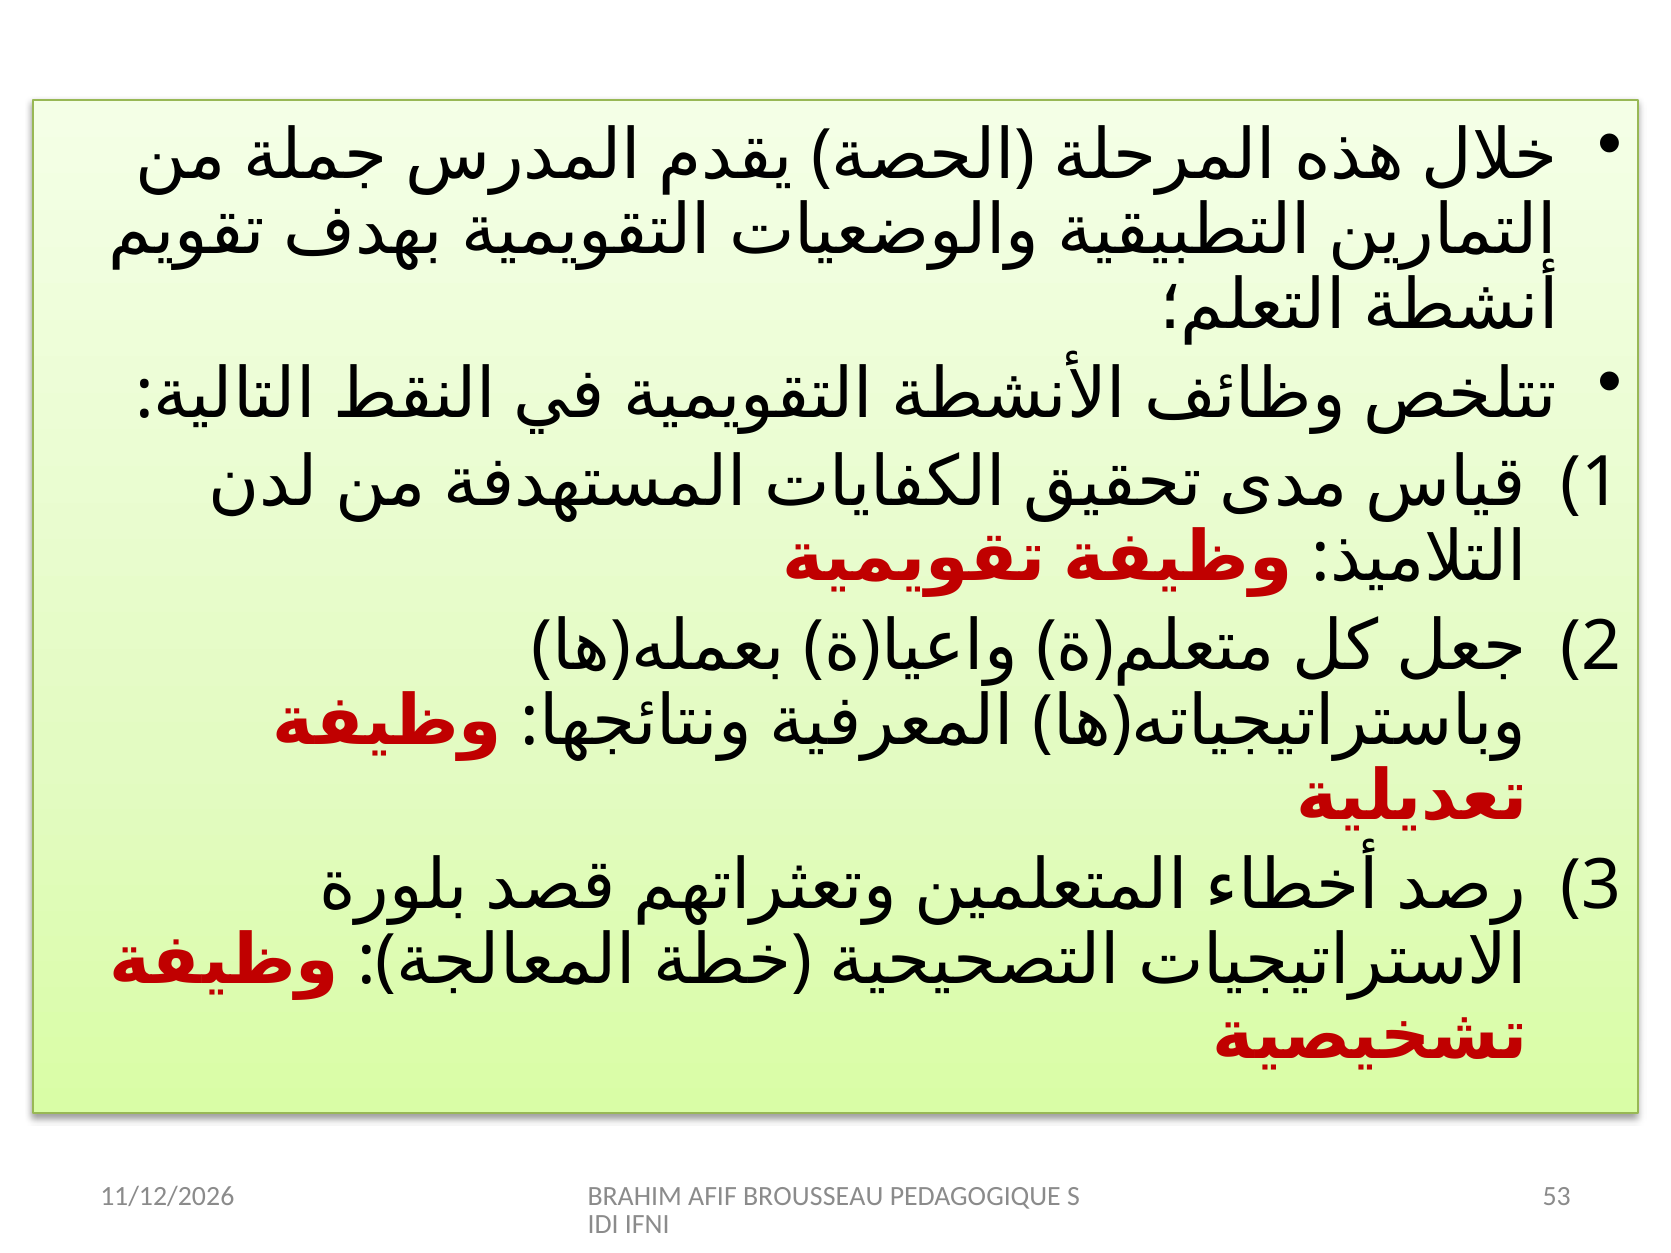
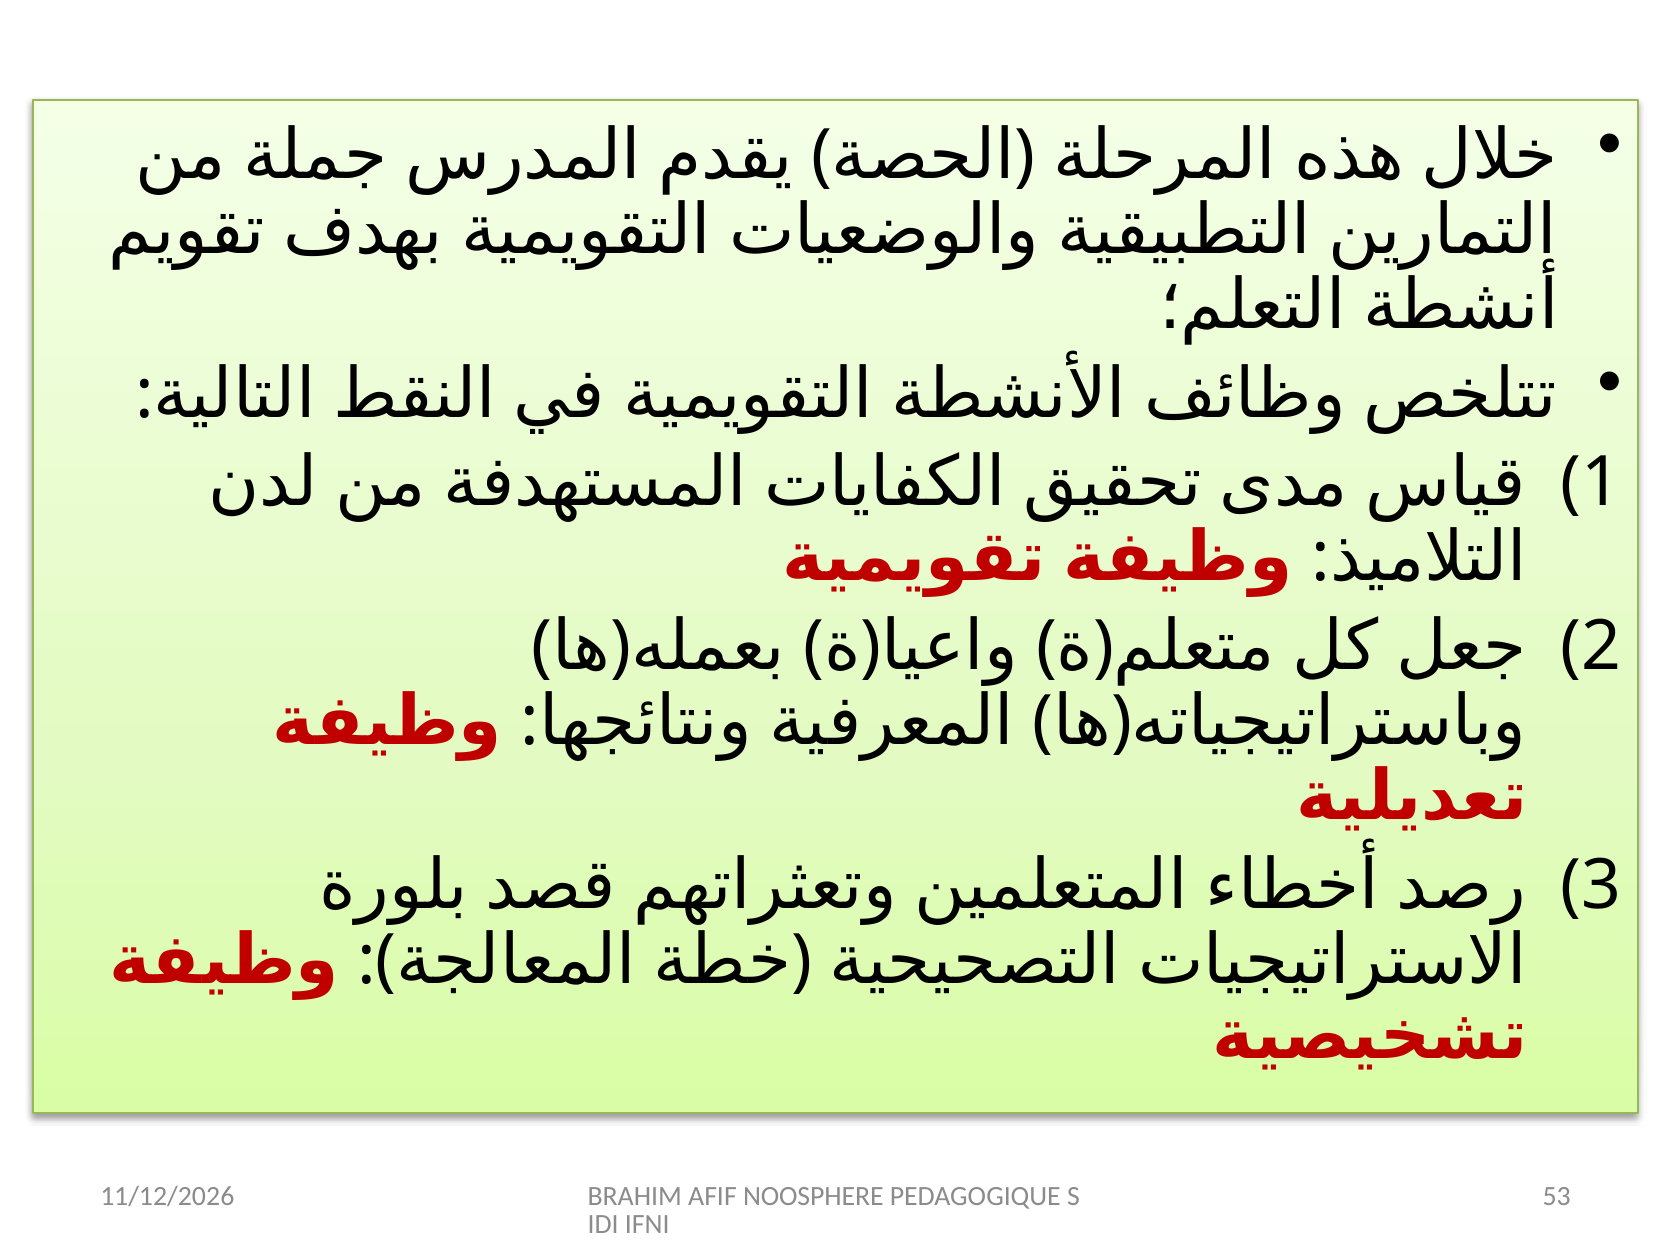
BROUSSEAU: BROUSSEAU -> NOOSPHERE
